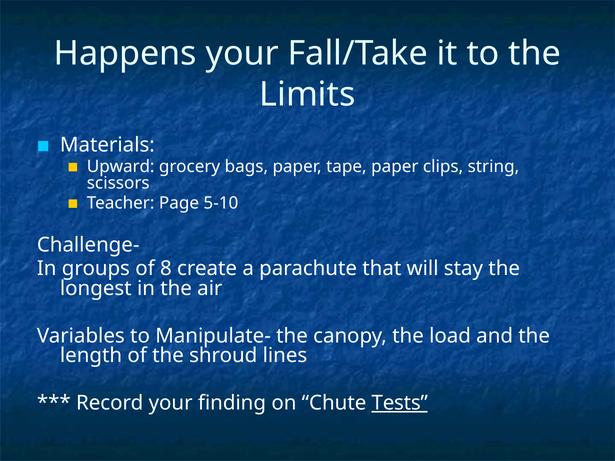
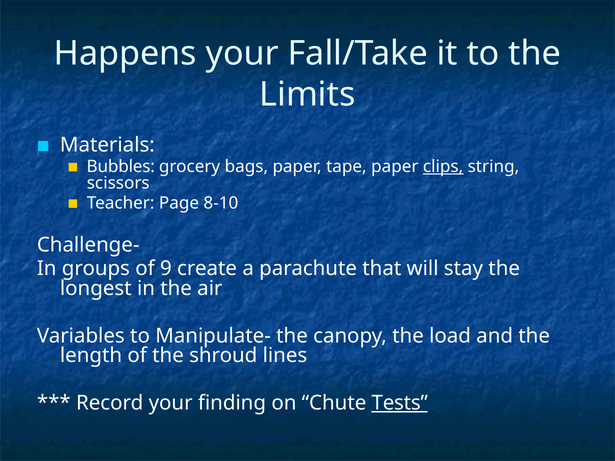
Upward: Upward -> Bubbles
clips underline: none -> present
5-10: 5-10 -> 8-10
8: 8 -> 9
